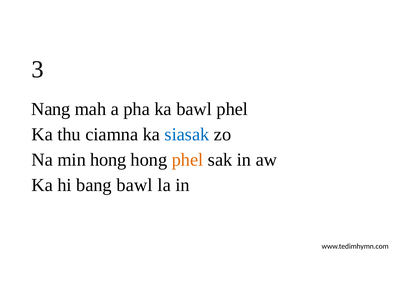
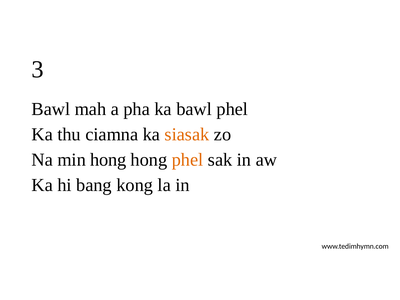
Nang at (51, 109): Nang -> Bawl
siasak colour: blue -> orange
bang bawl: bawl -> kong
